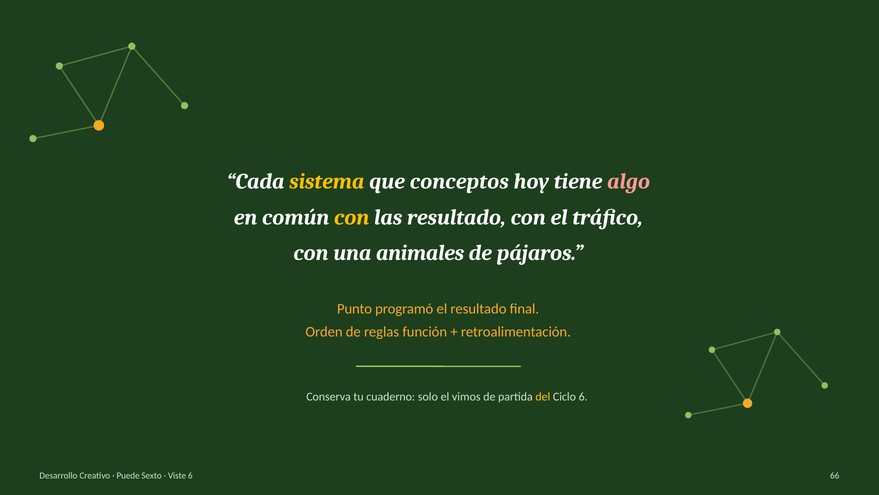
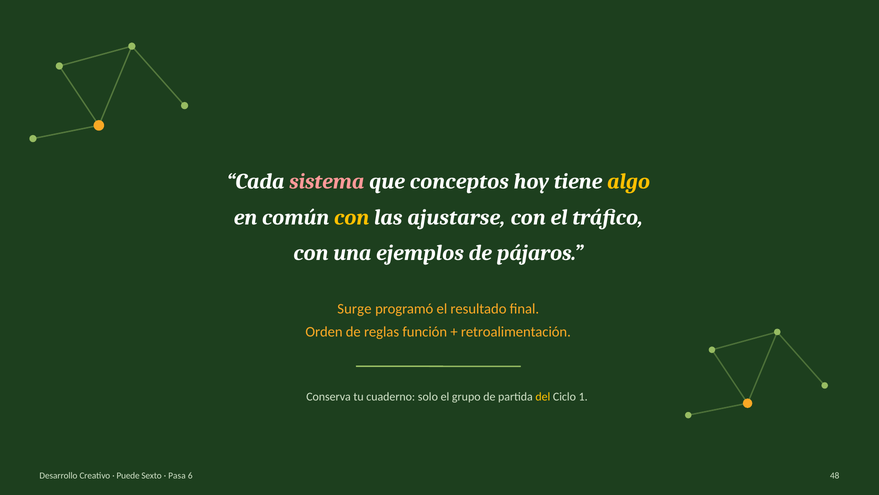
sistema colour: yellow -> pink
algo colour: pink -> yellow
las resultado: resultado -> ajustarse
animales: animales -> ejemplos
Punto: Punto -> Surge
vimos: vimos -> grupo
Ciclo 6: 6 -> 1
Viste: Viste -> Pasa
66: 66 -> 48
